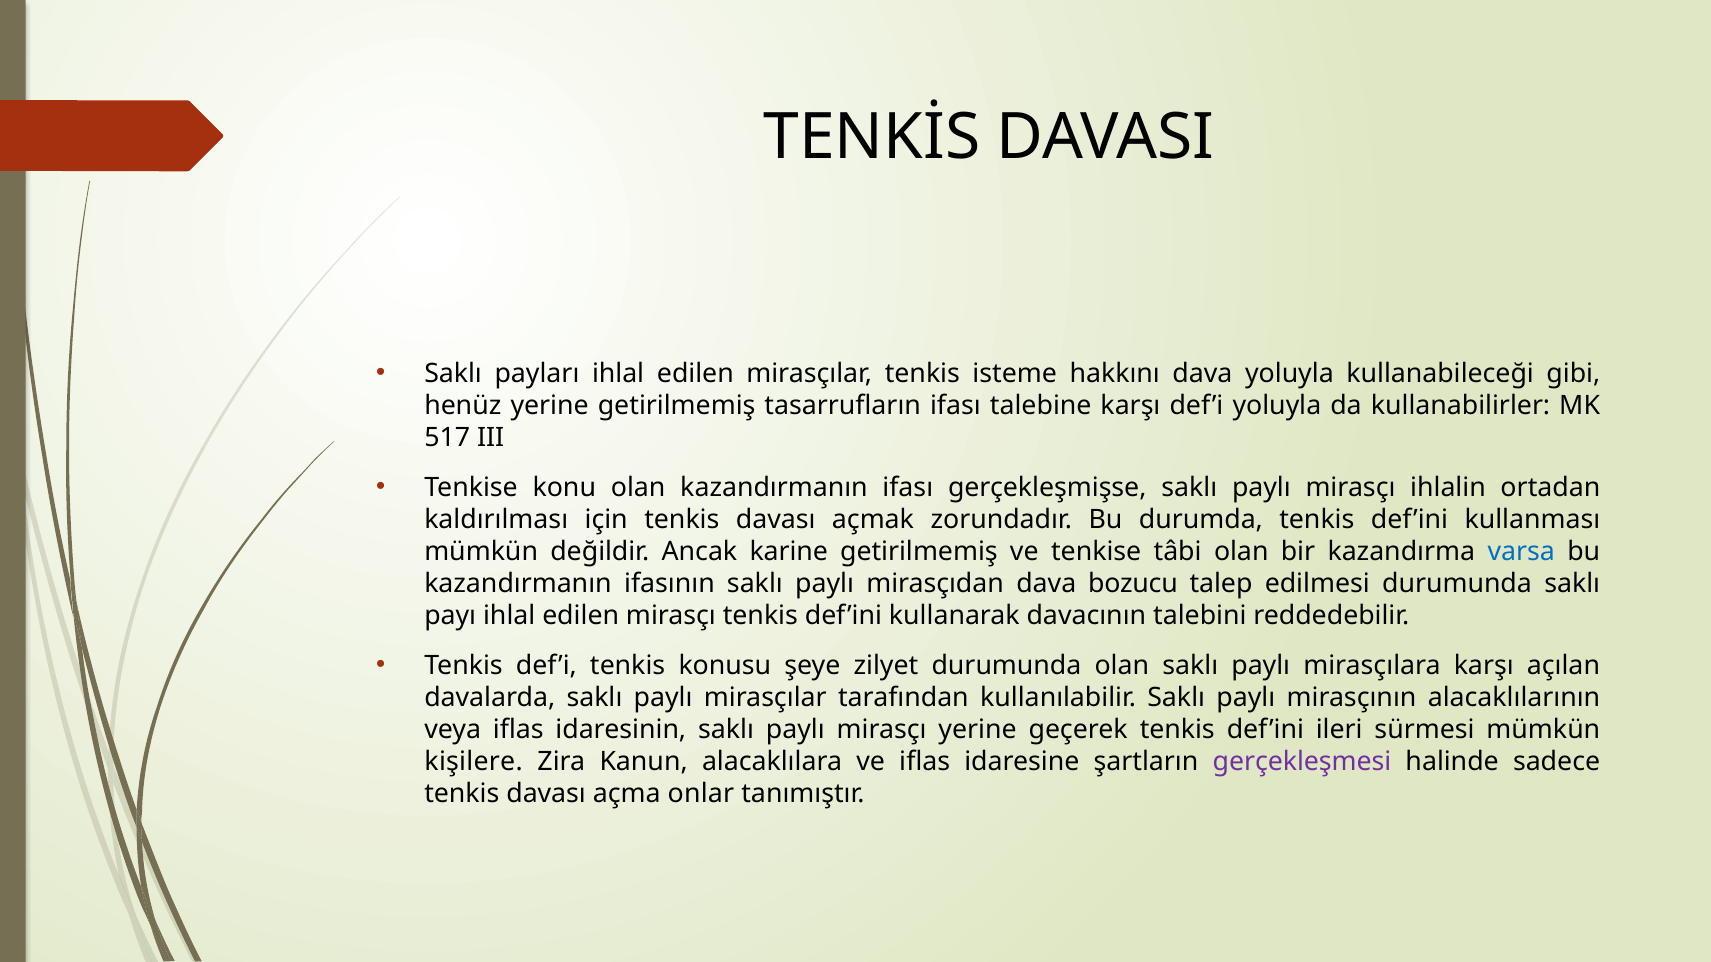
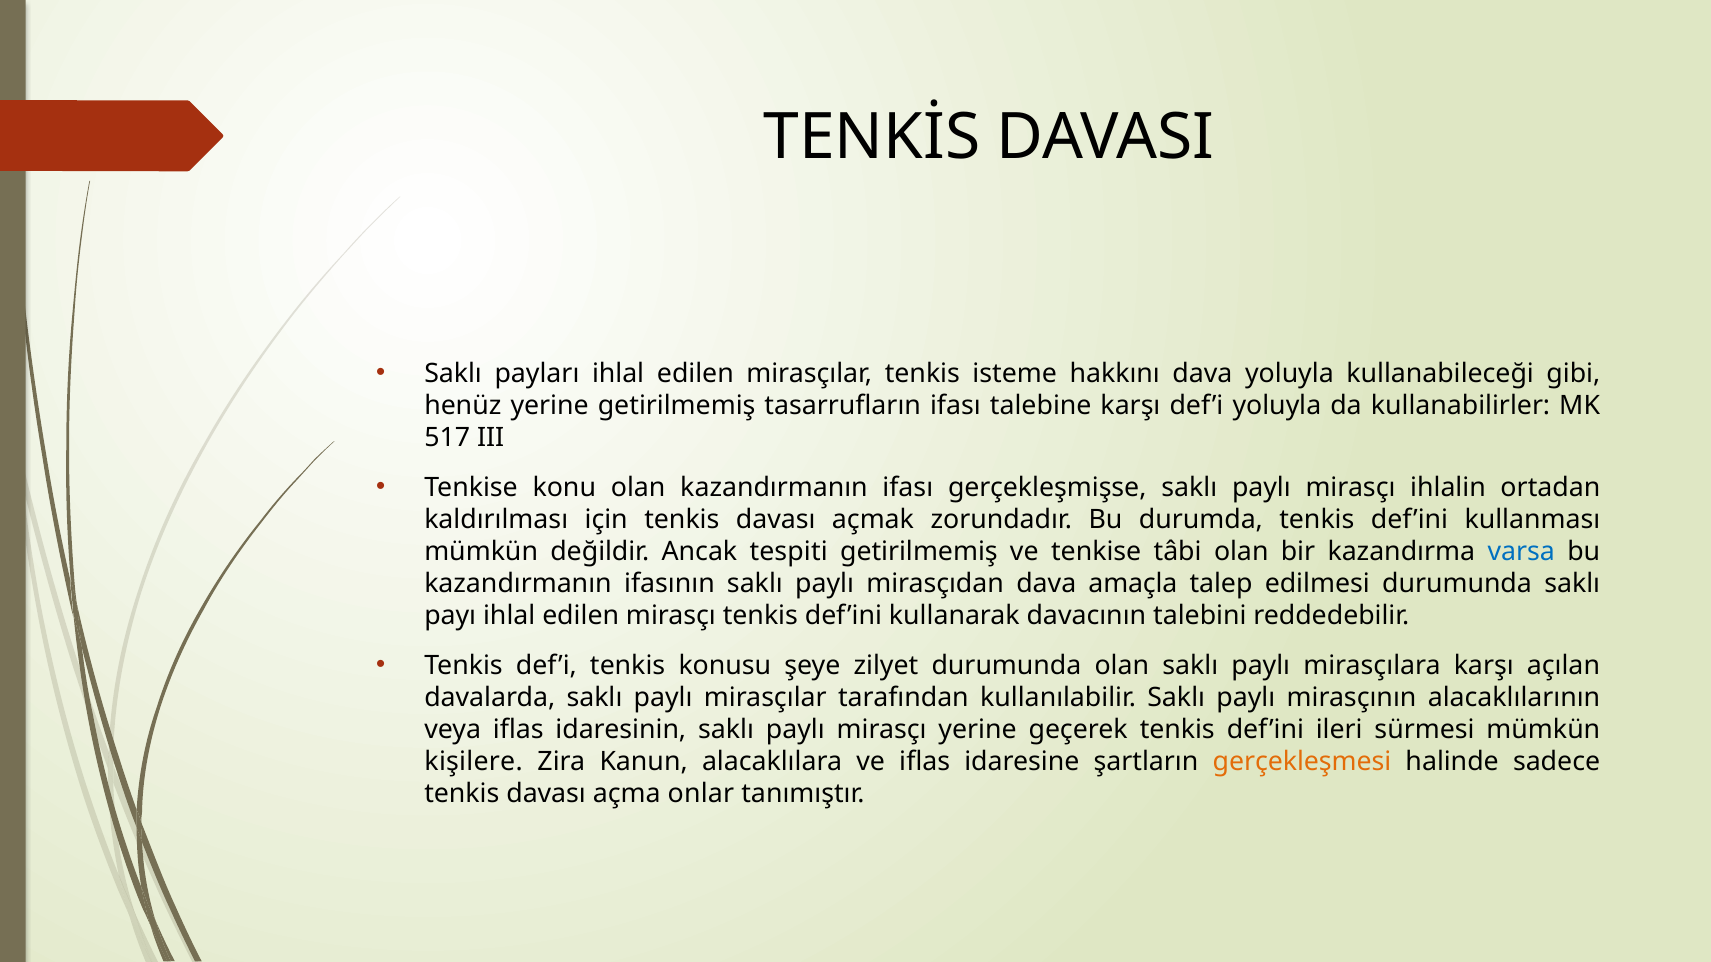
karine: karine -> tespiti
bozucu: bozucu -> amaçla
gerçekleşmesi colour: purple -> orange
